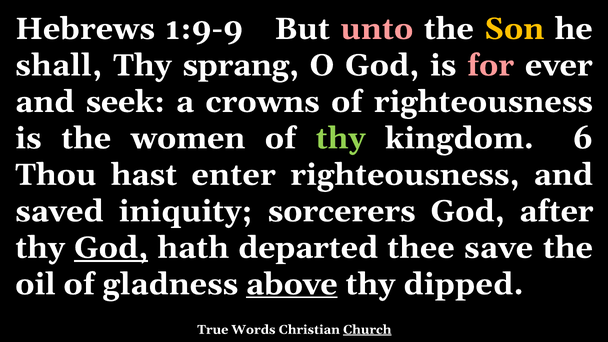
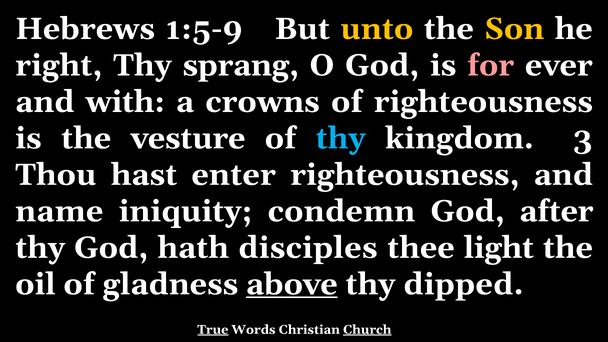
1:9-9: 1:9-9 -> 1:5-9
unto colour: pink -> yellow
shall: shall -> right
seek: seek -> with
women: women -> vesture
thy at (341, 138) colour: light green -> light blue
6: 6 -> 3
saved: saved -> name
sorcerers: sorcerers -> condemn
God at (111, 248) underline: present -> none
departed: departed -> disciples
save: save -> light
True underline: none -> present
